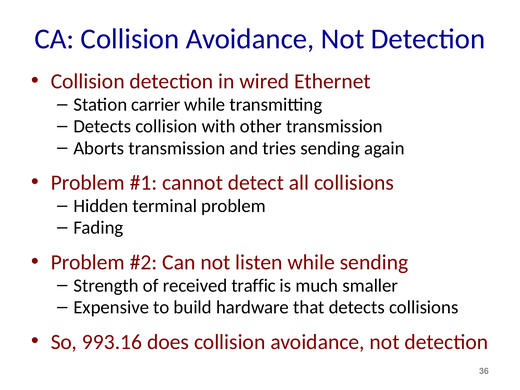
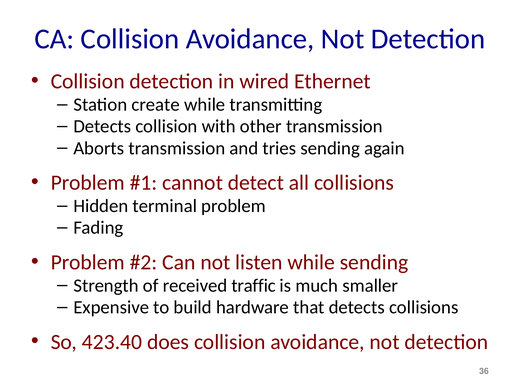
carrier: carrier -> create
993.16: 993.16 -> 423.40
